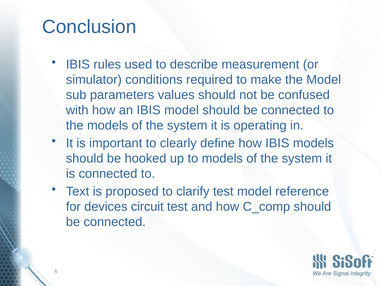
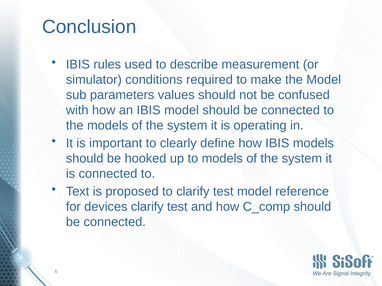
devices circuit: circuit -> clarify
